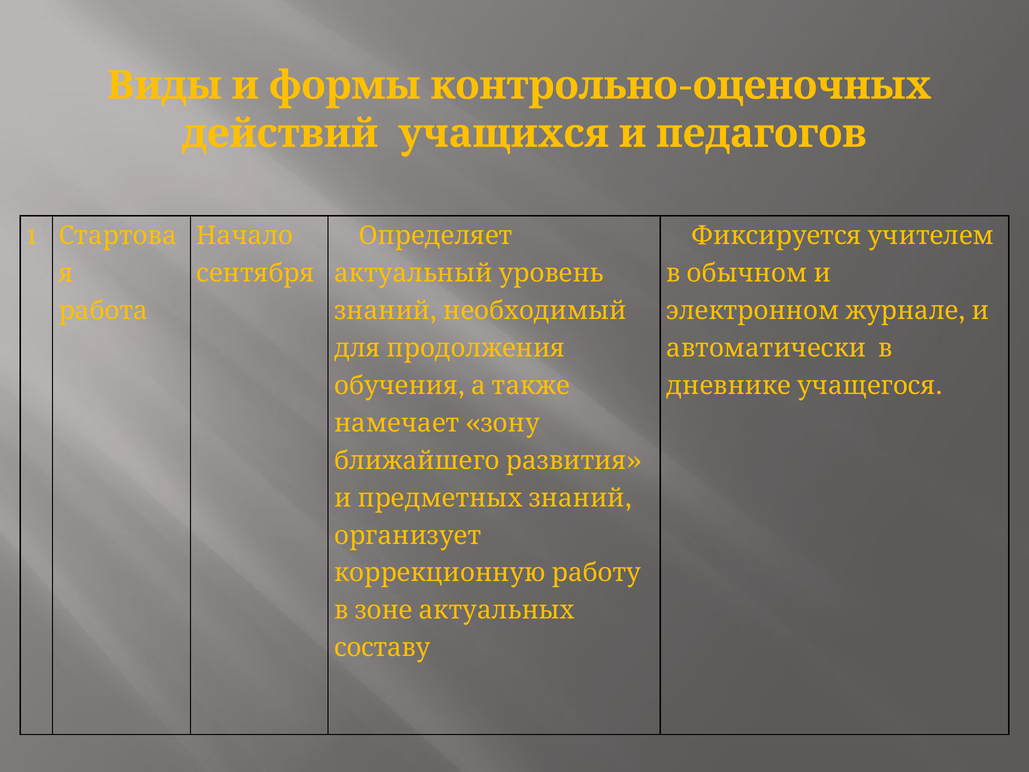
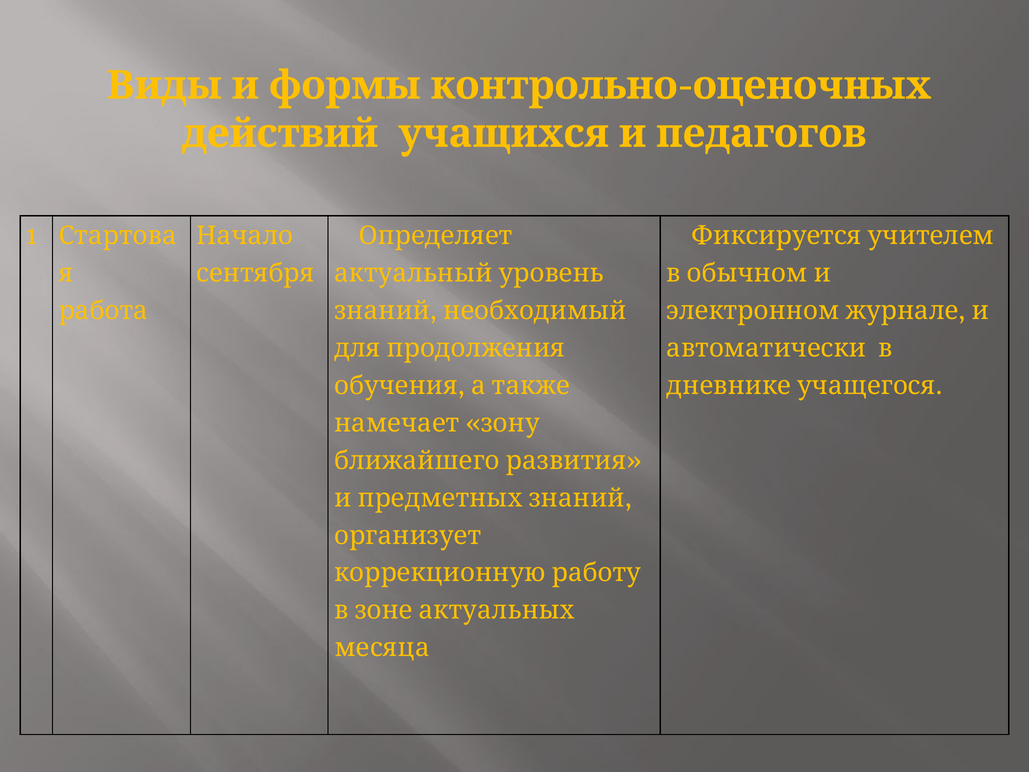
составу: составу -> месяца
